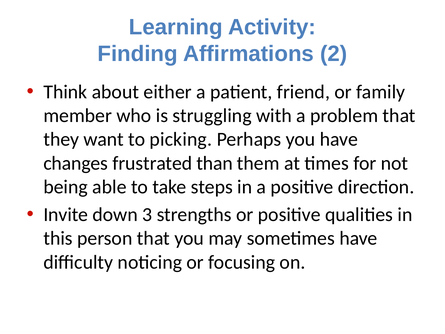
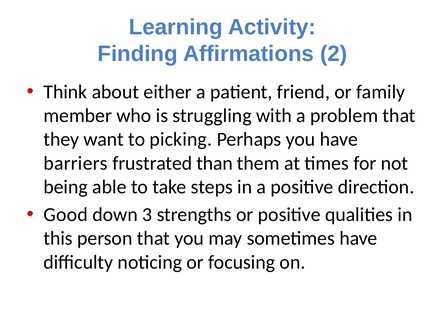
changes: changes -> barriers
Invite: Invite -> Good
